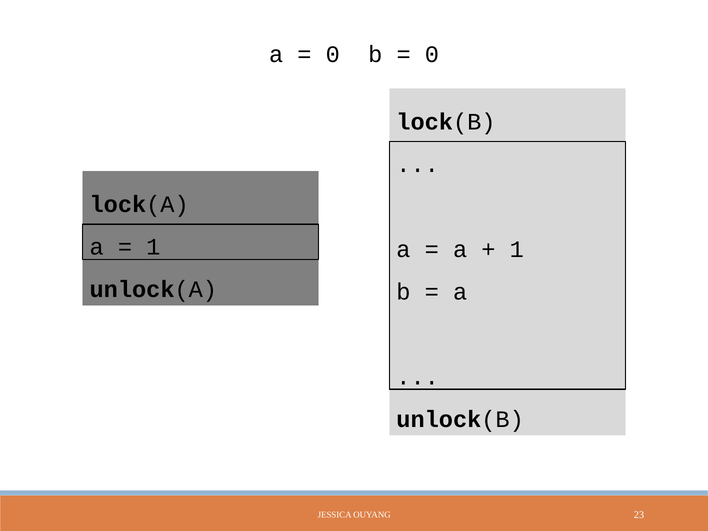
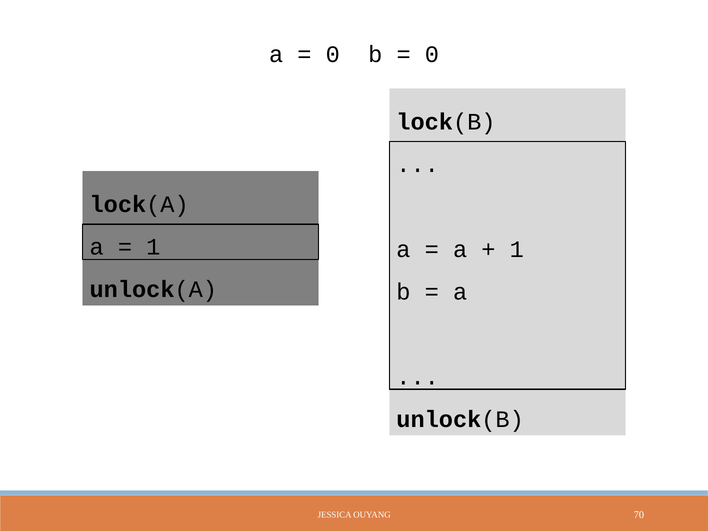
23: 23 -> 70
